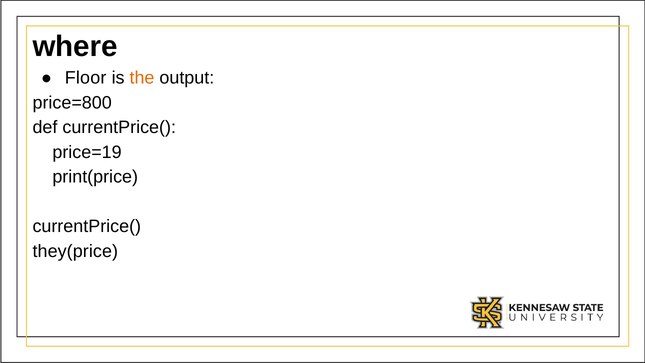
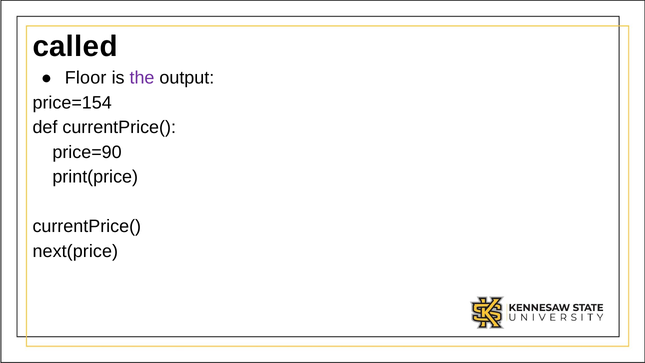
where: where -> called
the colour: orange -> purple
price=800: price=800 -> price=154
price=19: price=19 -> price=90
they(price: they(price -> next(price
